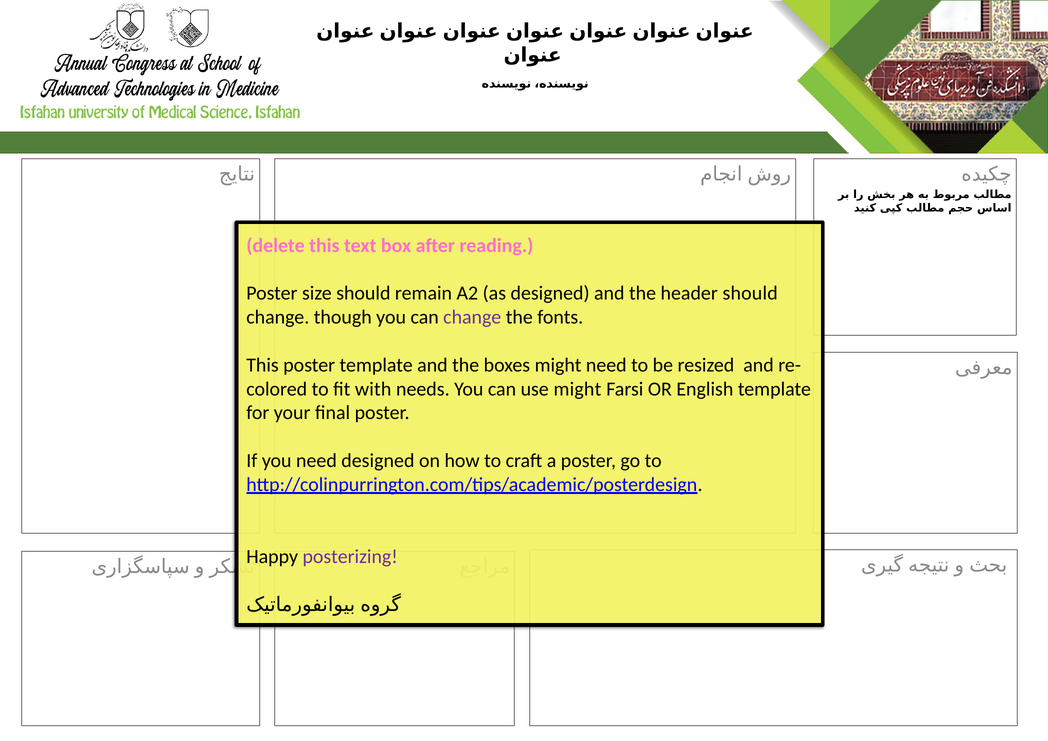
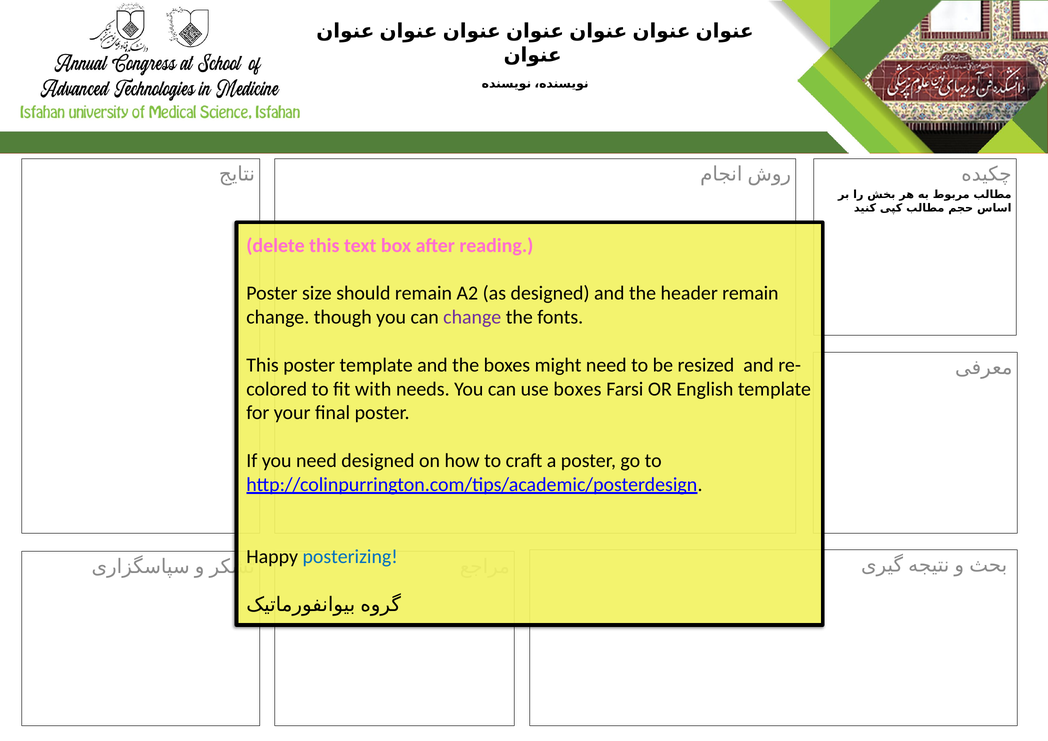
header should: should -> remain
use might: might -> boxes
posterizing colour: purple -> blue
